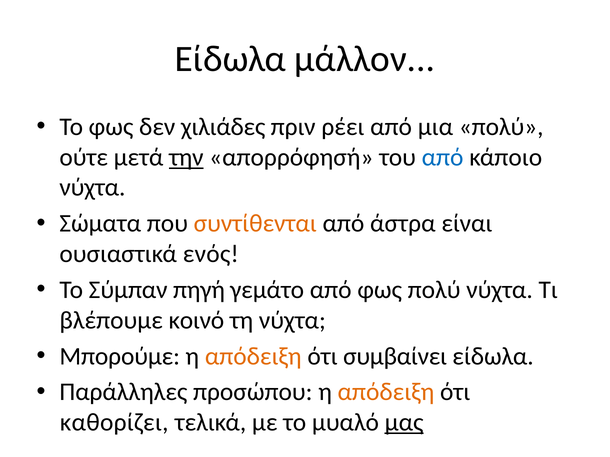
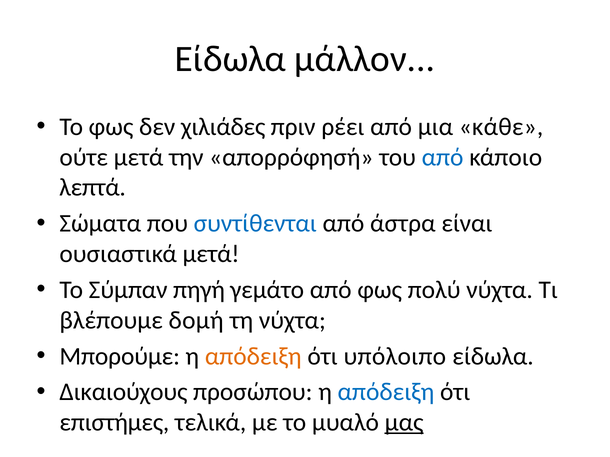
μια πολύ: πολύ -> κάθε
την underline: present -> none
νύχτα at (92, 188): νύχτα -> λεπτά
συντίθενται colour: orange -> blue
ουσιαστικά ενός: ενός -> μετά
κοινό: κοινό -> δομή
συμβαίνει: συμβαίνει -> υπόλοιπο
Παράλληλες: Παράλληλες -> Δικαιούχους
απόδειξη at (386, 393) colour: orange -> blue
καθορίζει: καθορίζει -> επιστήμες
